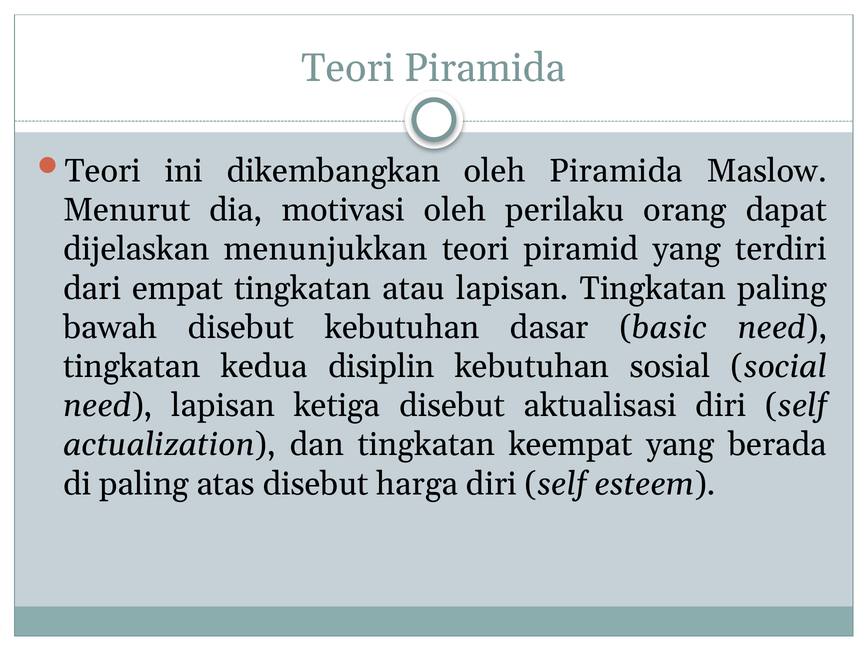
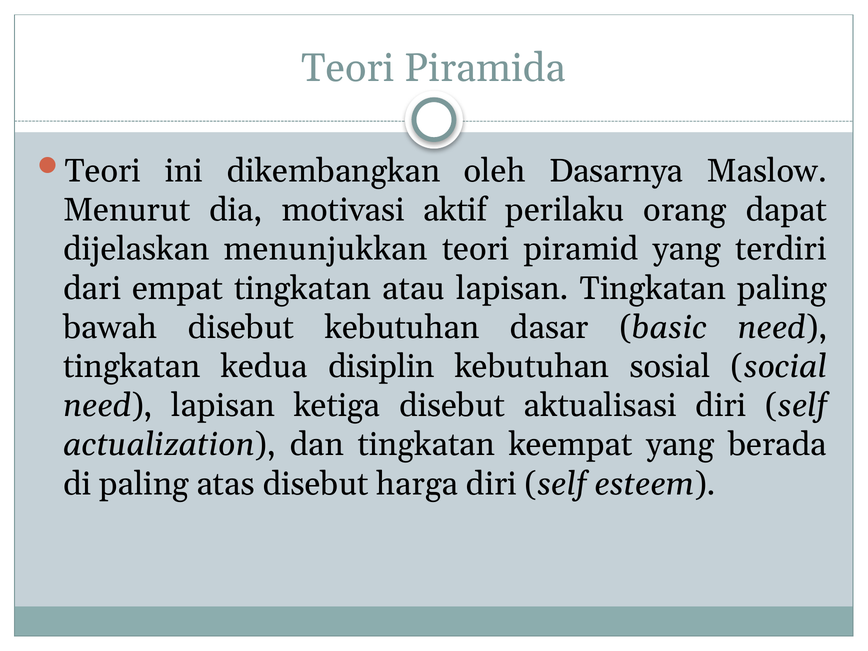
oleh Piramida: Piramida -> Dasarnya
motivasi oleh: oleh -> aktif
